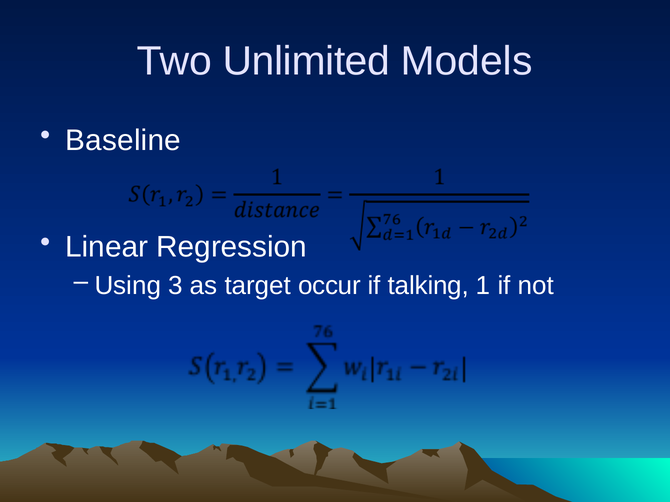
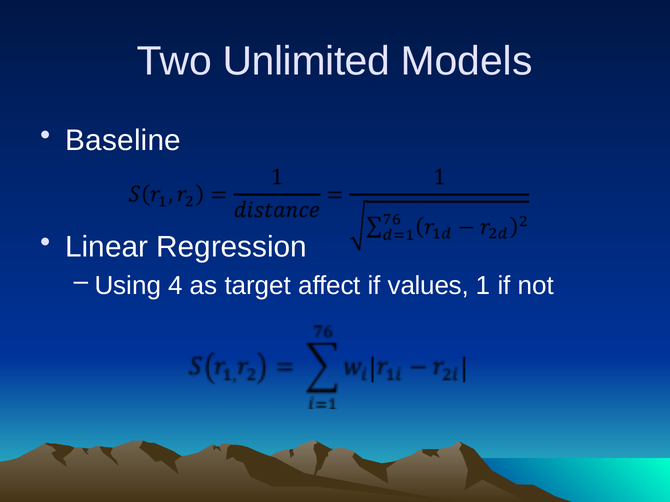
3: 3 -> 4
occur: occur -> affect
talking: talking -> values
